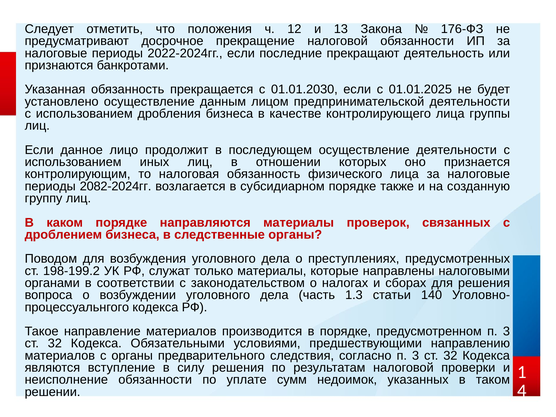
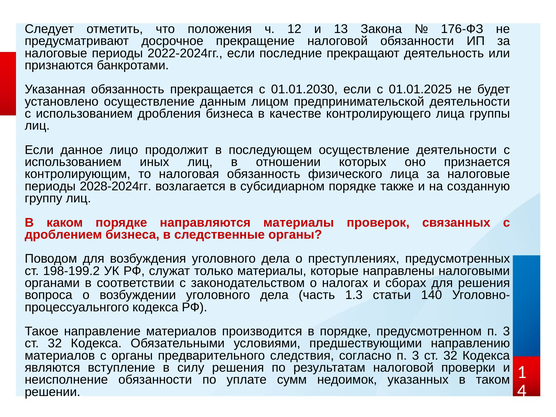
2082-2024гг: 2082-2024гг -> 2028-2024гг
